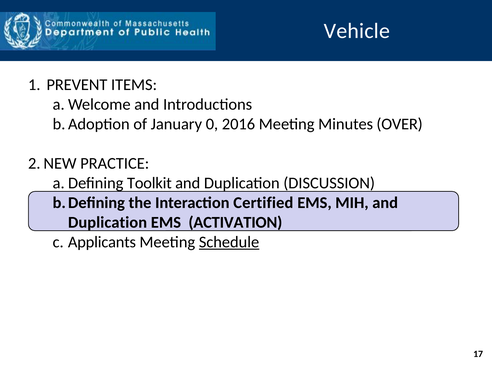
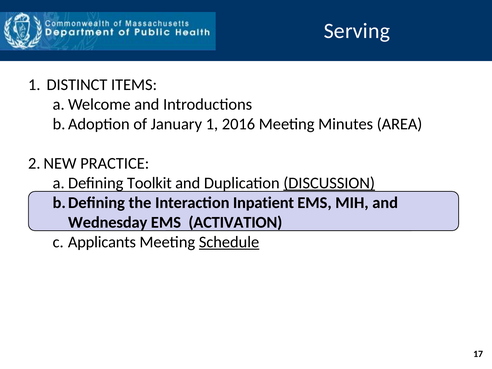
Vehicle: Vehicle -> Serving
PREVENT: PREVENT -> DISTINCT
January 0: 0 -> 1
OVER: OVER -> AREA
DISCUSSION underline: none -> present
Certified: Certified -> Inpatient
Duplication at (108, 222): Duplication -> Wednesday
